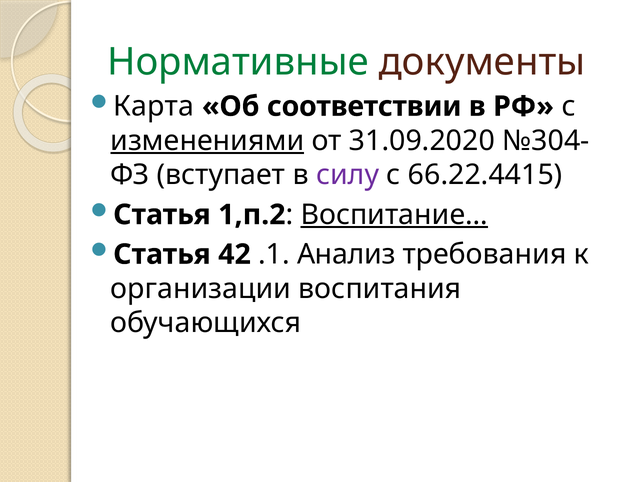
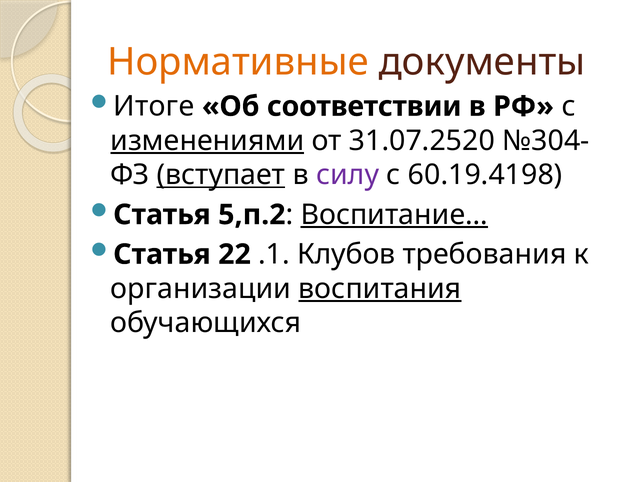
Нормативные colour: green -> orange
Карта: Карта -> Итоге
31.09.2020: 31.09.2020 -> 31.07.2520
вступает underline: none -> present
66.22.4415: 66.22.4415 -> 60.19.4198
1,п.2: 1,п.2 -> 5,п.2
42: 42 -> 22
Анализ: Анализ -> Клубов
воспитания underline: none -> present
